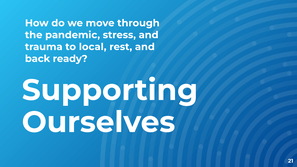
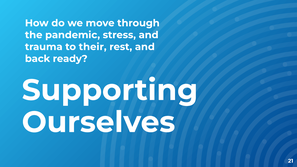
local: local -> their
